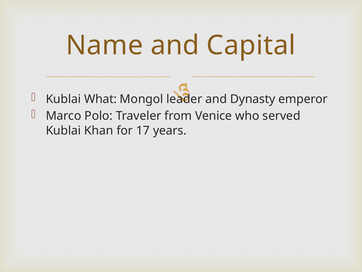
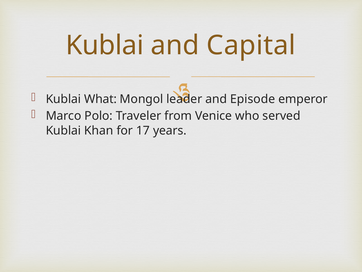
Name at (104, 45): Name -> Kublai
Dynasty: Dynasty -> Episode
